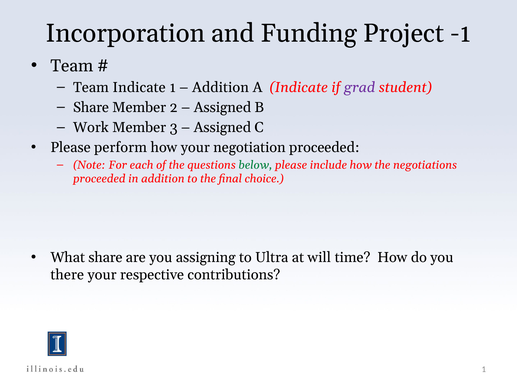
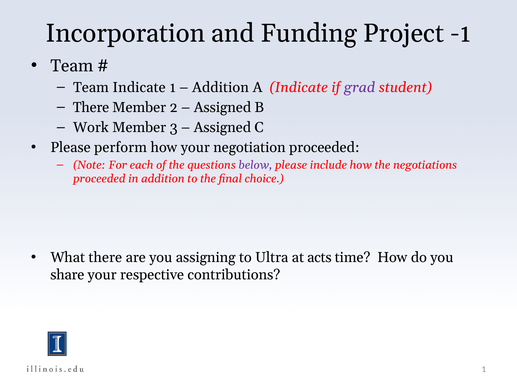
Share at (91, 108): Share -> There
below colour: green -> purple
What share: share -> there
will: will -> acts
there: there -> share
